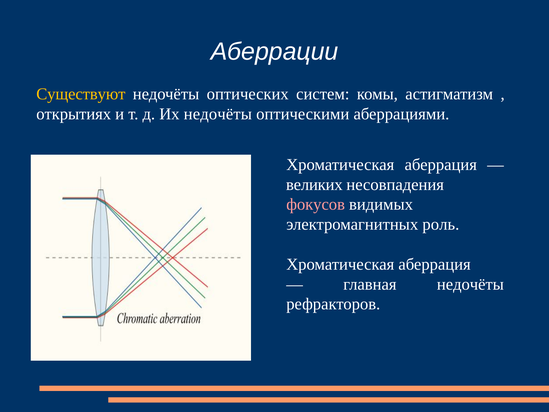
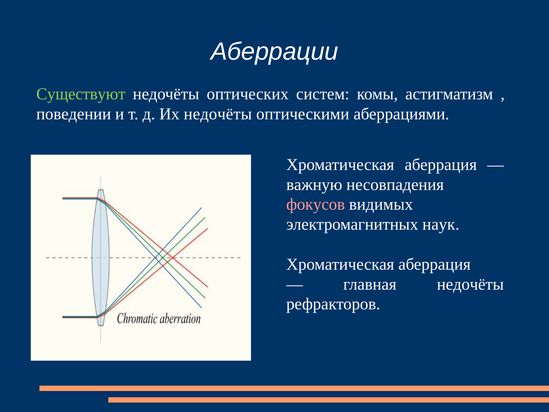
Существуют colour: yellow -> light green
открытиях: открытиях -> поведении
великих: великих -> важную
роль: роль -> наук
